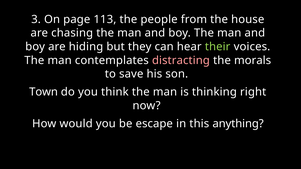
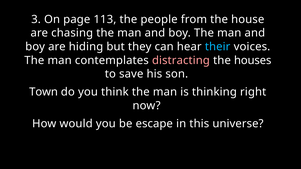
their colour: light green -> light blue
morals: morals -> houses
this anything: anything -> universe
